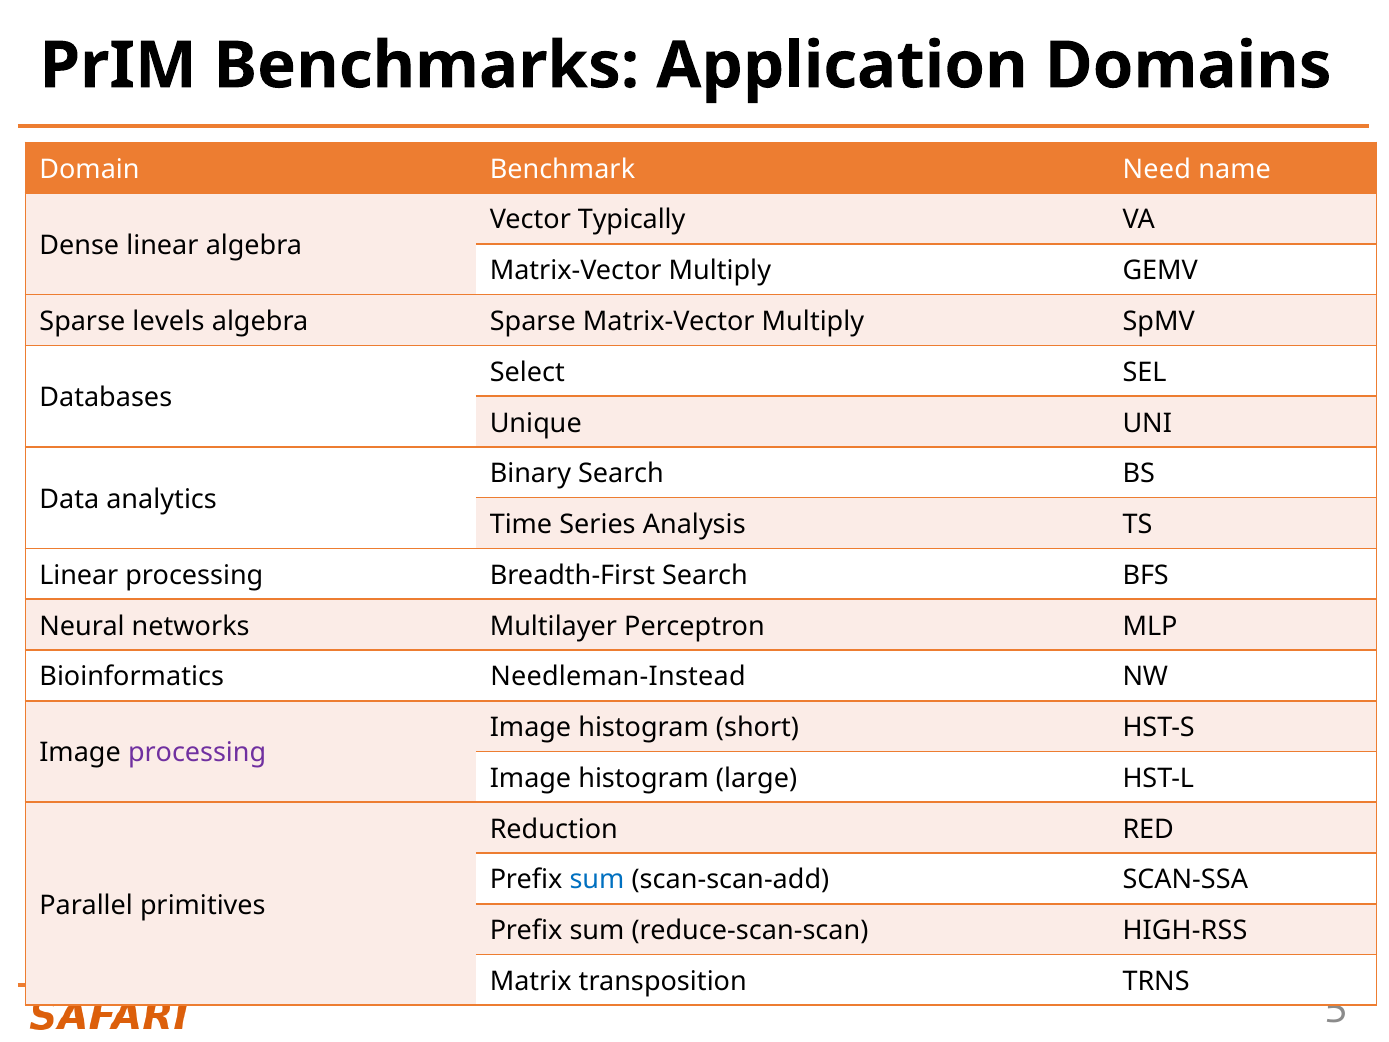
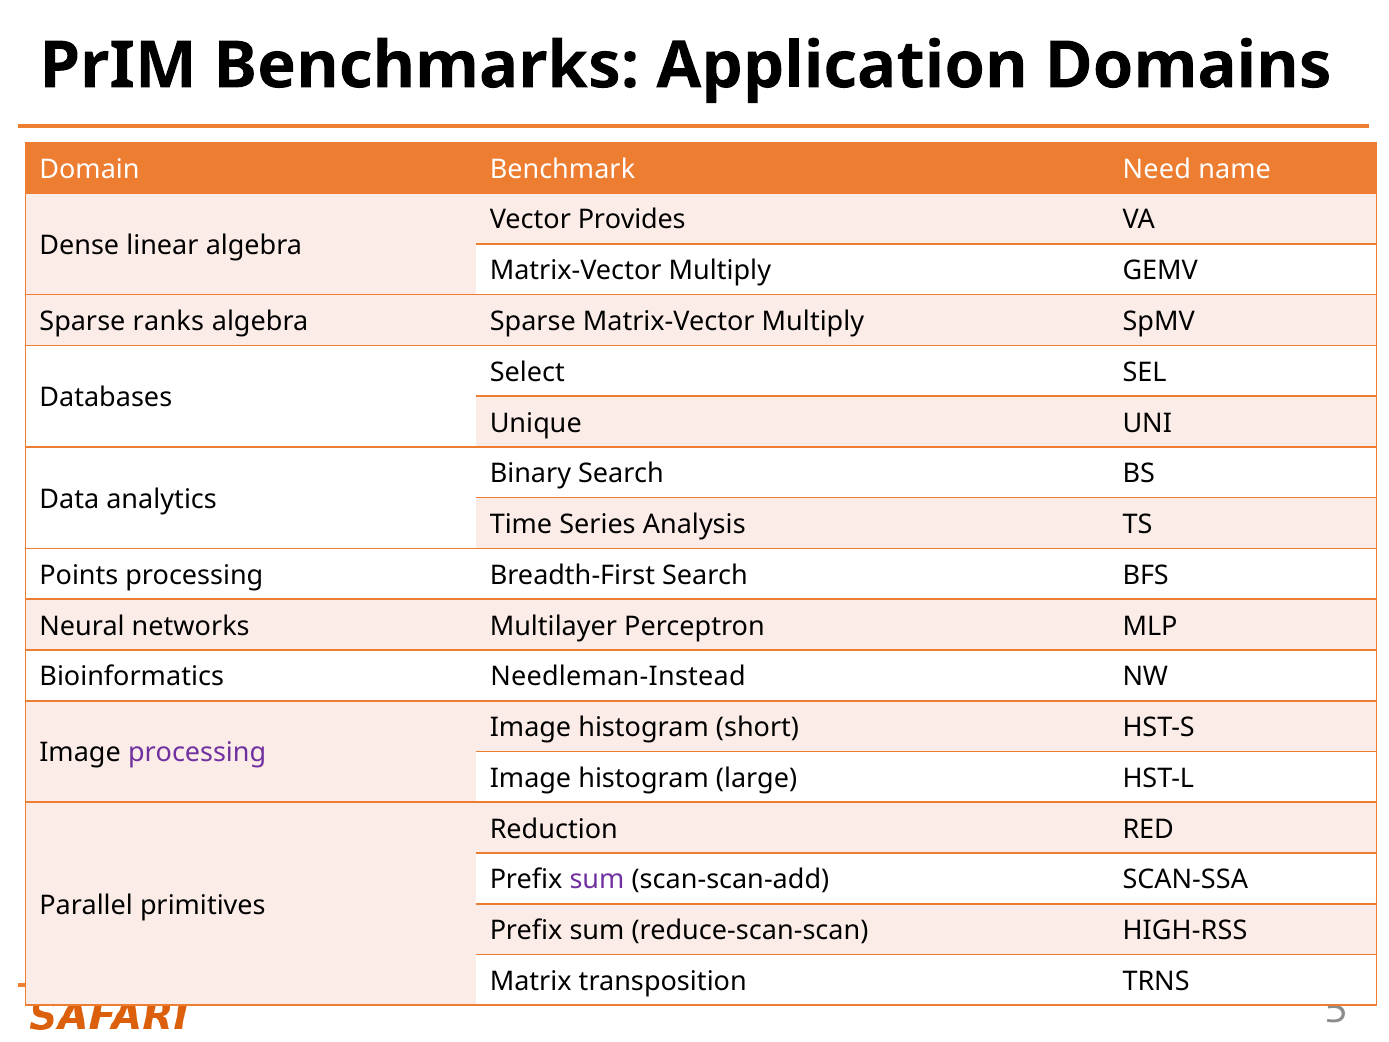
Typically: Typically -> Provides
levels: levels -> ranks
Linear at (79, 575): Linear -> Points
sum at (597, 880) colour: blue -> purple
